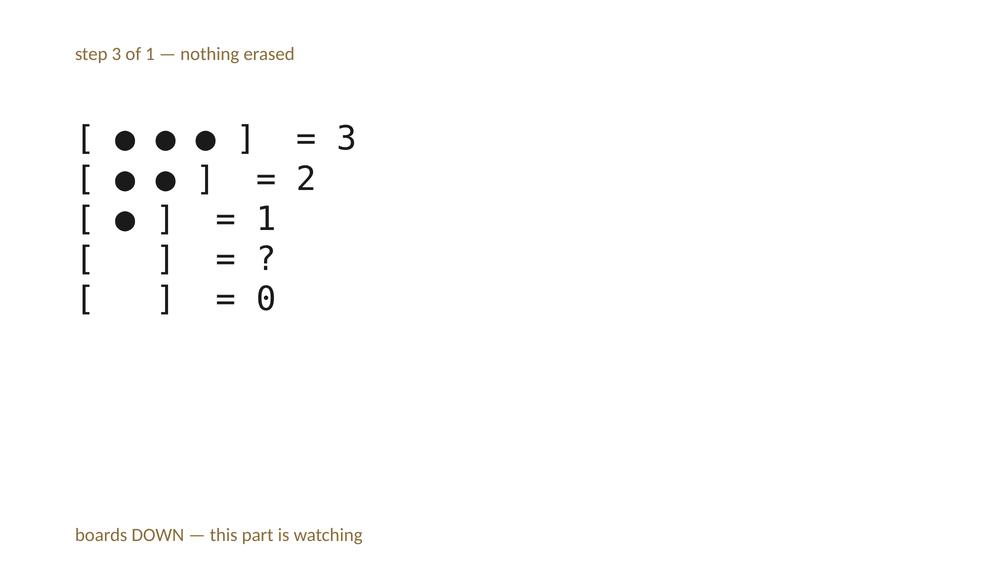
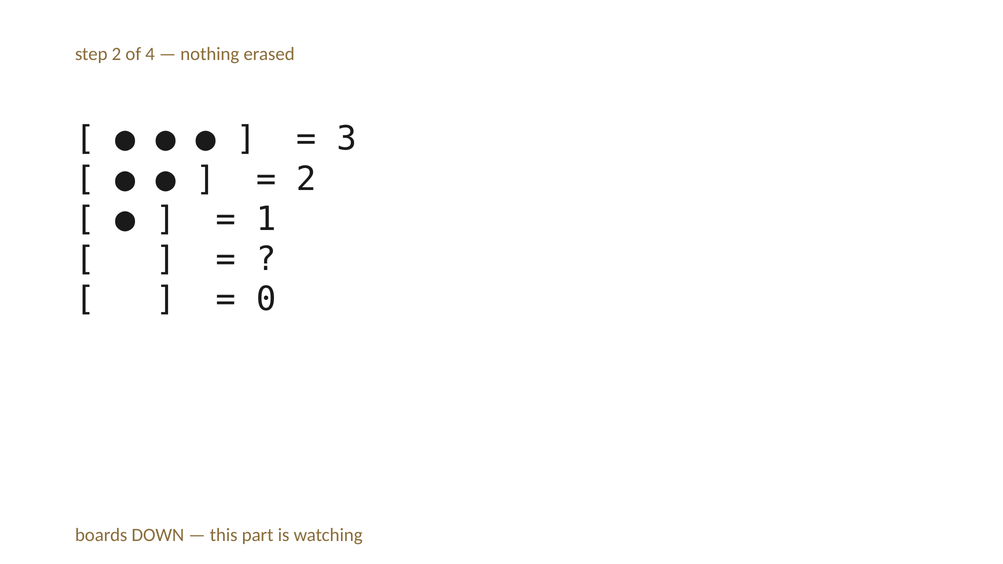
step 3: 3 -> 2
of 1: 1 -> 4
